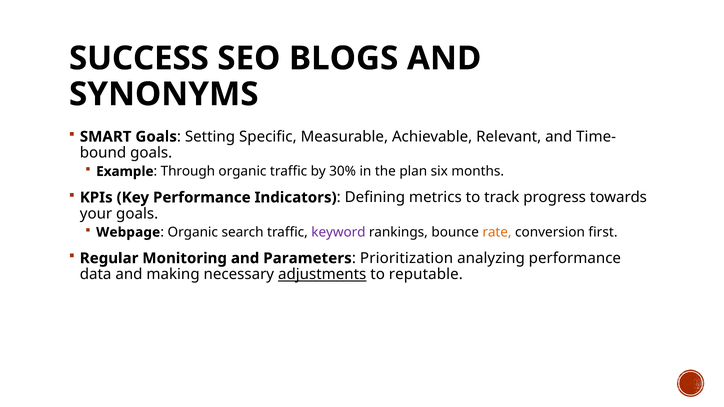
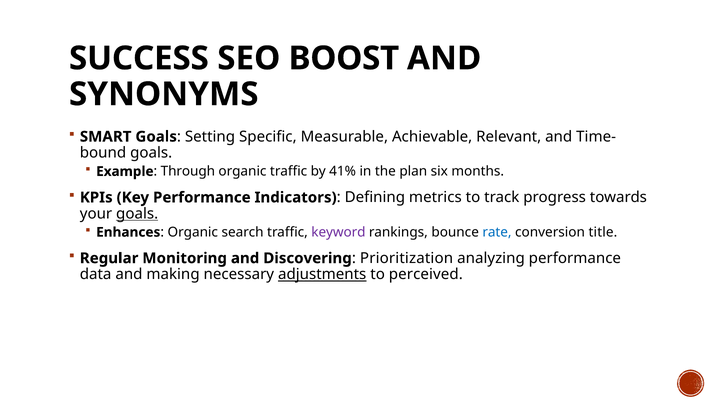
BLOGS: BLOGS -> BOOST
30%: 30% -> 41%
goals at (137, 214) underline: none -> present
Webpage: Webpage -> Enhances
rate colour: orange -> blue
first: first -> title
Parameters: Parameters -> Discovering
reputable: reputable -> perceived
